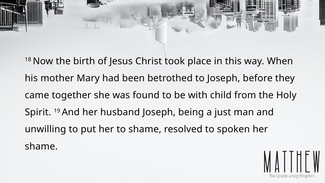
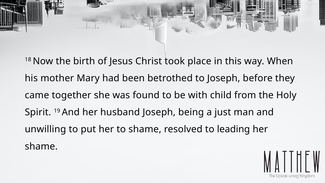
spoken: spoken -> leading
